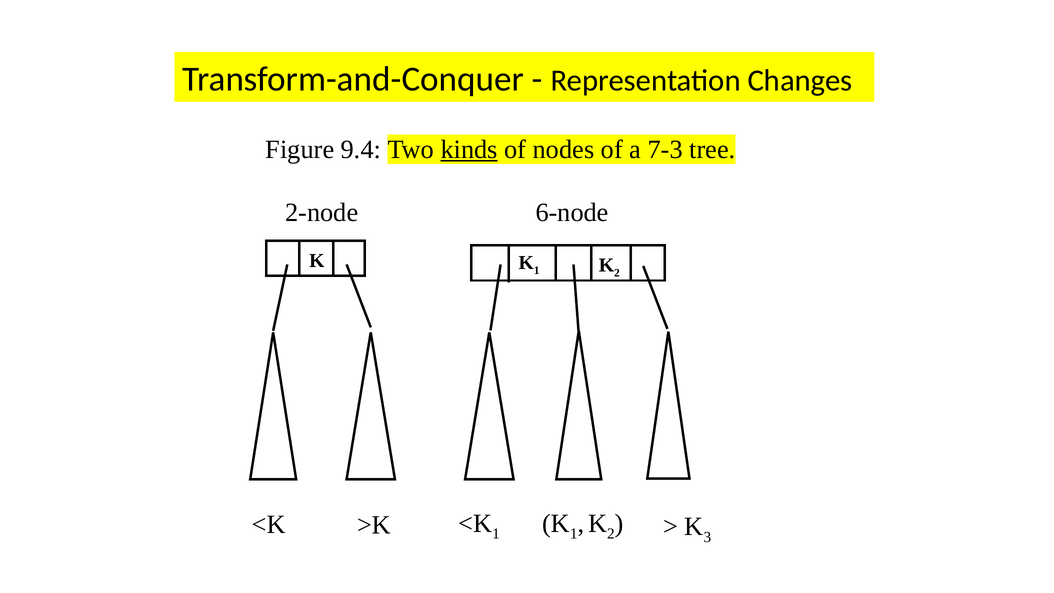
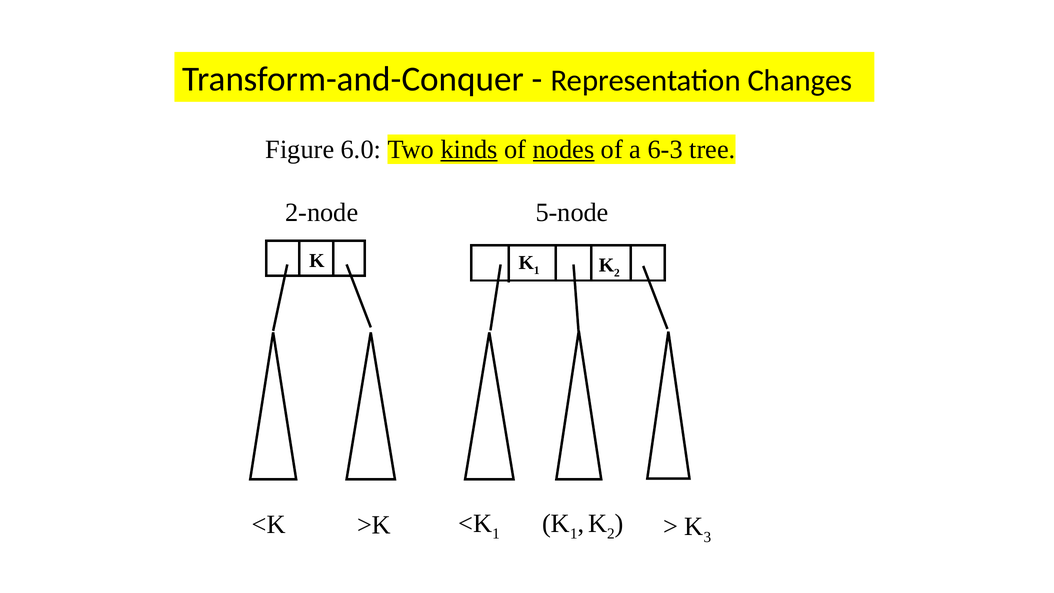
9.4: 9.4 -> 6.0
nodes underline: none -> present
7-3: 7-3 -> 6-3
6-node: 6-node -> 5-node
